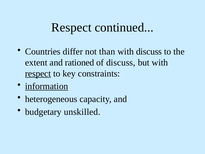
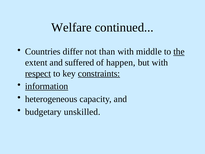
Respect at (71, 27): Respect -> Welfare
with discuss: discuss -> middle
the underline: none -> present
rationed: rationed -> suffered
of discuss: discuss -> happen
constraints underline: none -> present
